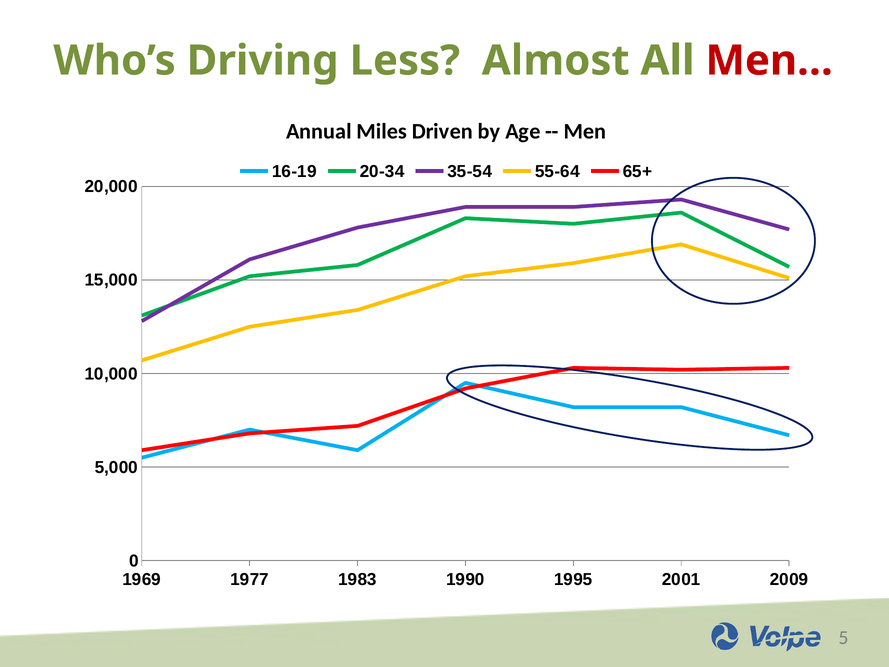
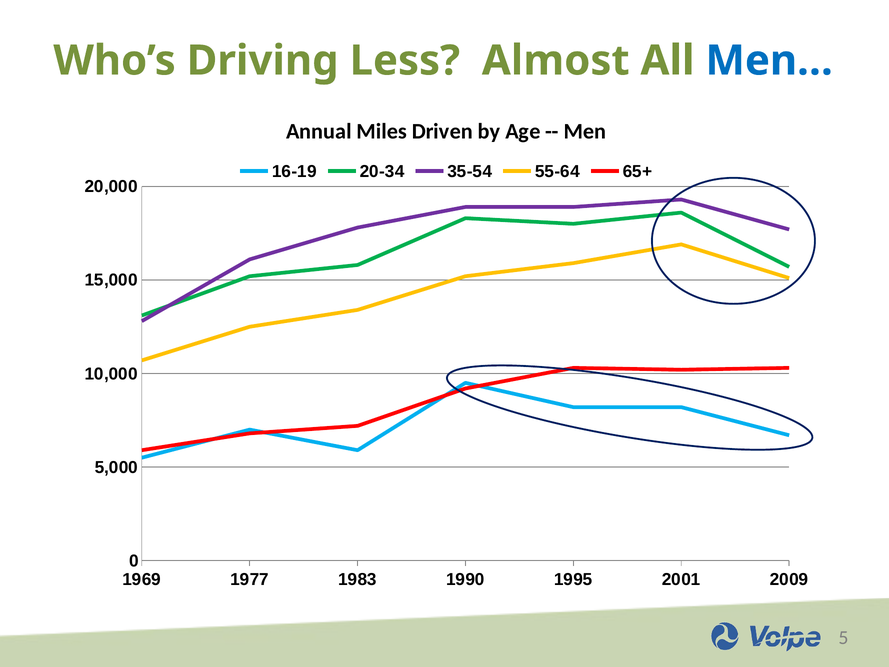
Men… colour: red -> blue
